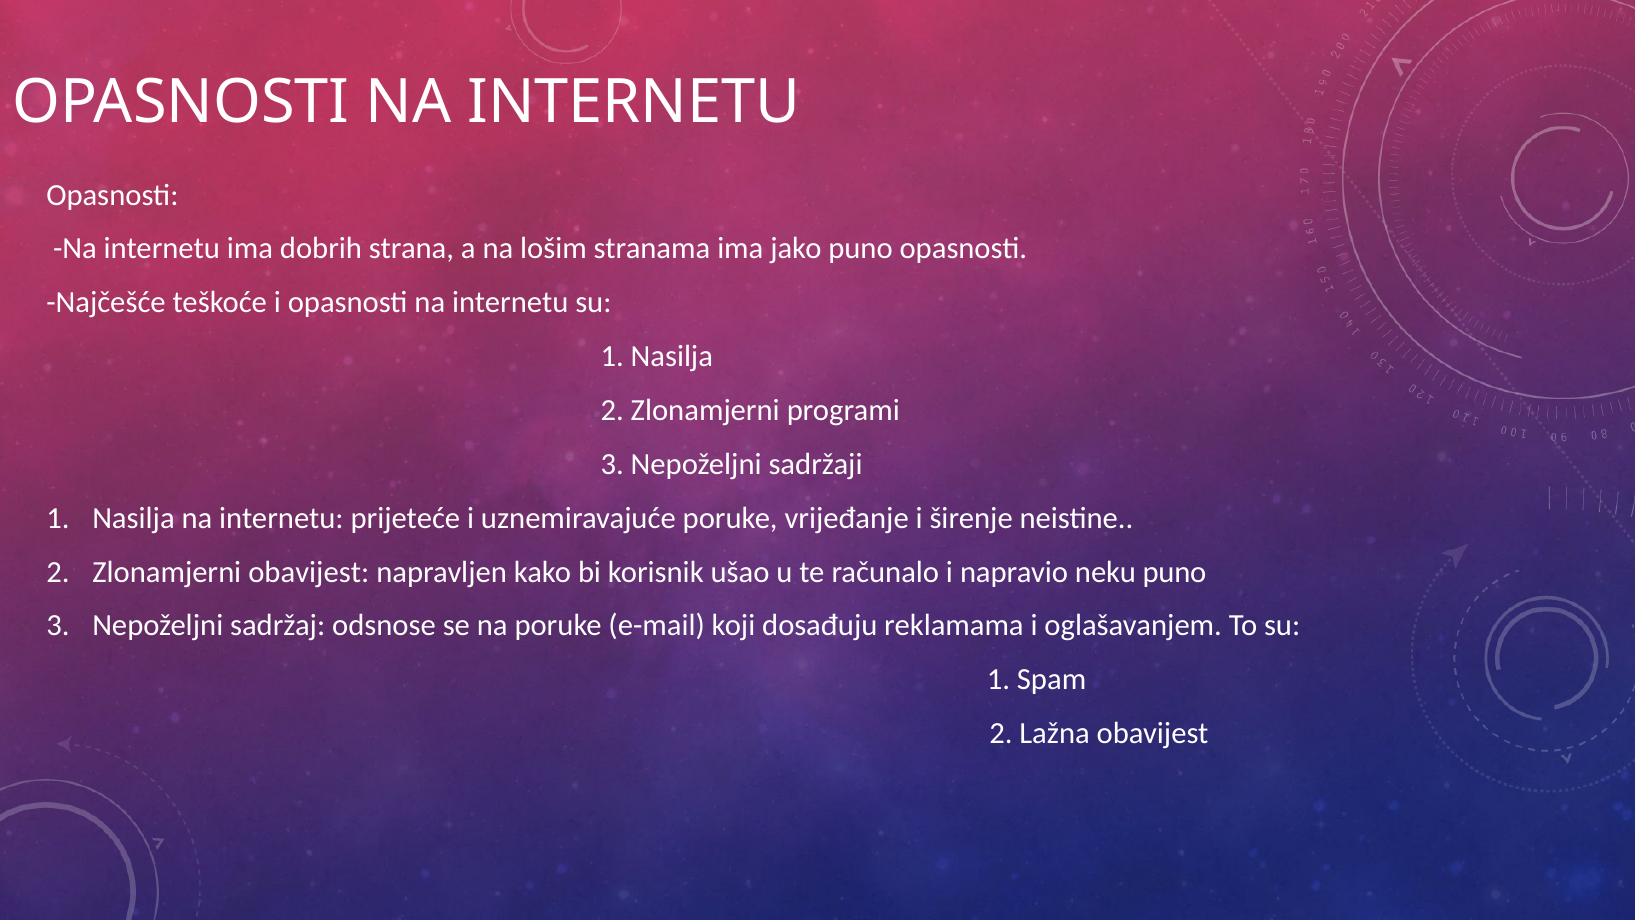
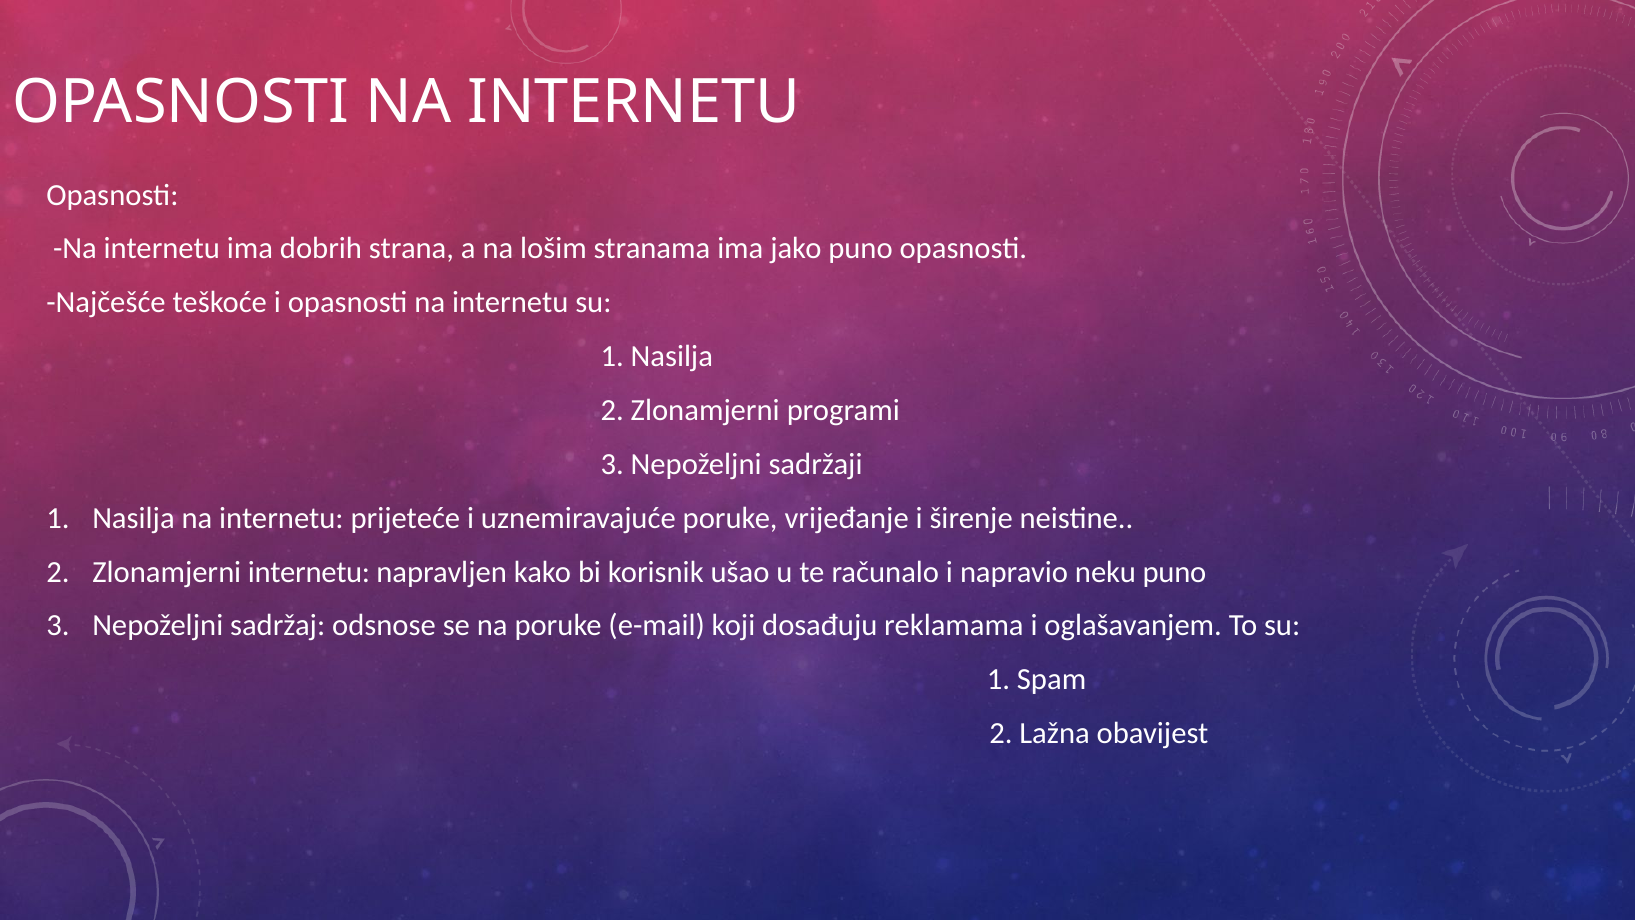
Zlonamjerni obavijest: obavijest -> internetu
